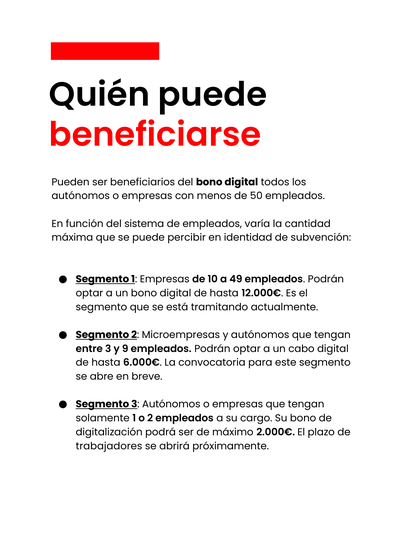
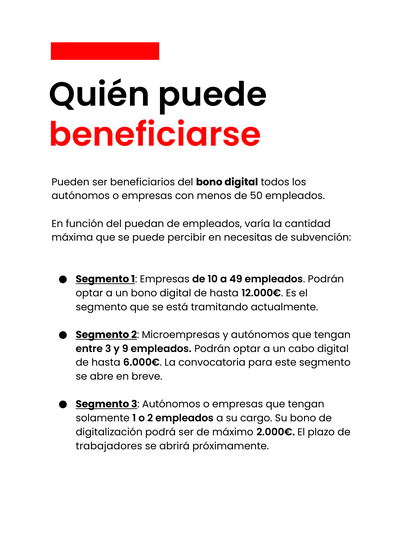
sistema: sistema -> puedan
identidad: identidad -> necesitas
